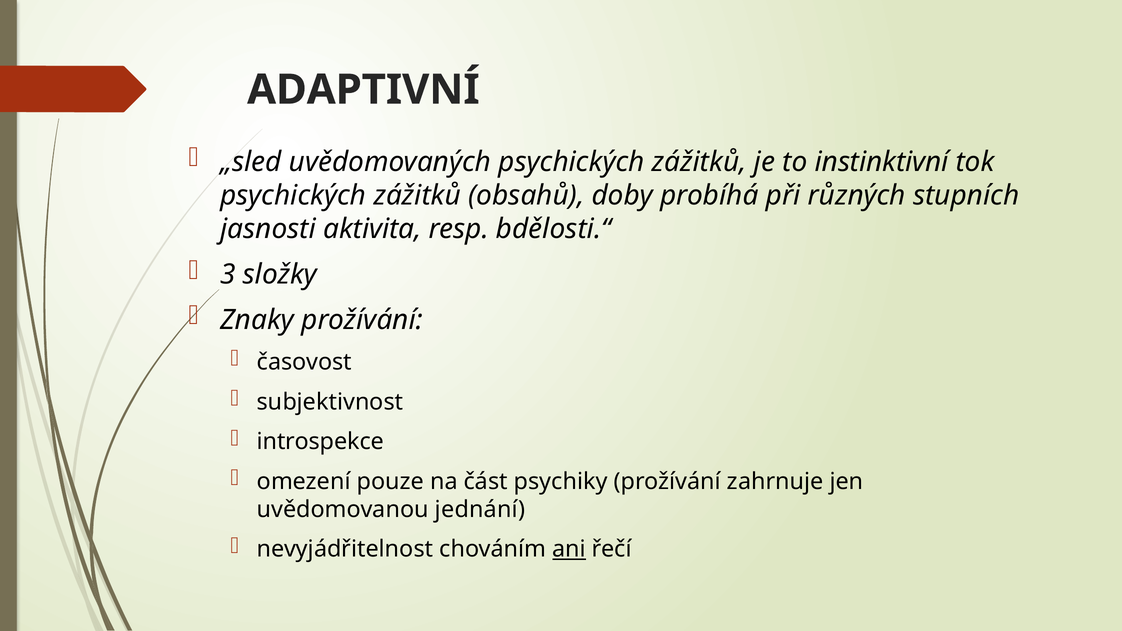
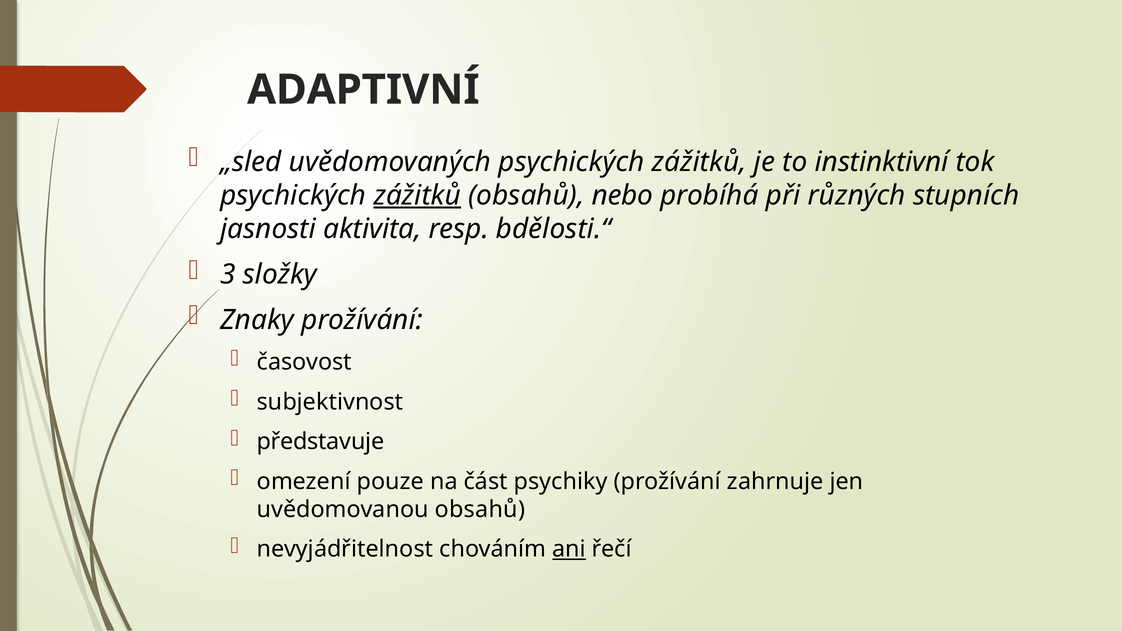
zážitků at (417, 195) underline: none -> present
doby: doby -> nebo
introspekce: introspekce -> představuje
uvědomovanou jednání: jednání -> obsahů
